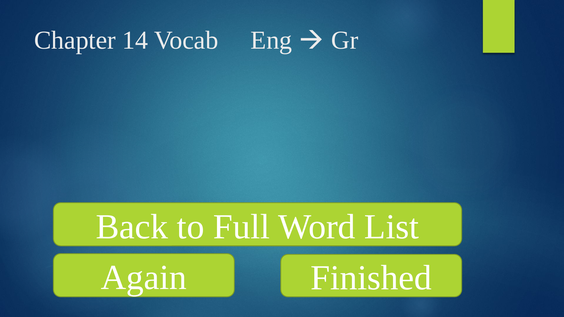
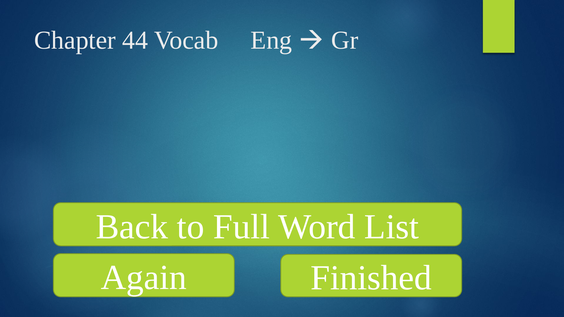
14: 14 -> 44
